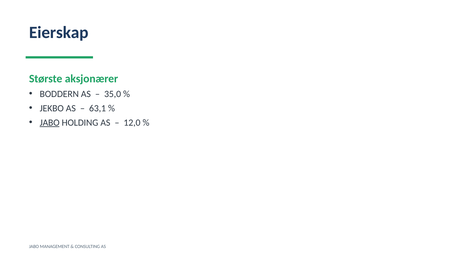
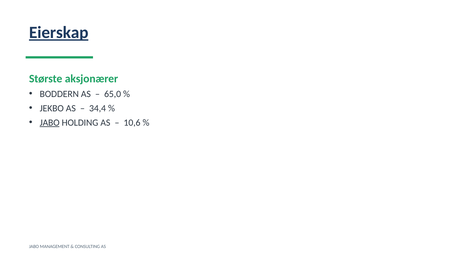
Eierskap underline: none -> present
35,0: 35,0 -> 65,0
63,1: 63,1 -> 34,4
12,0: 12,0 -> 10,6
